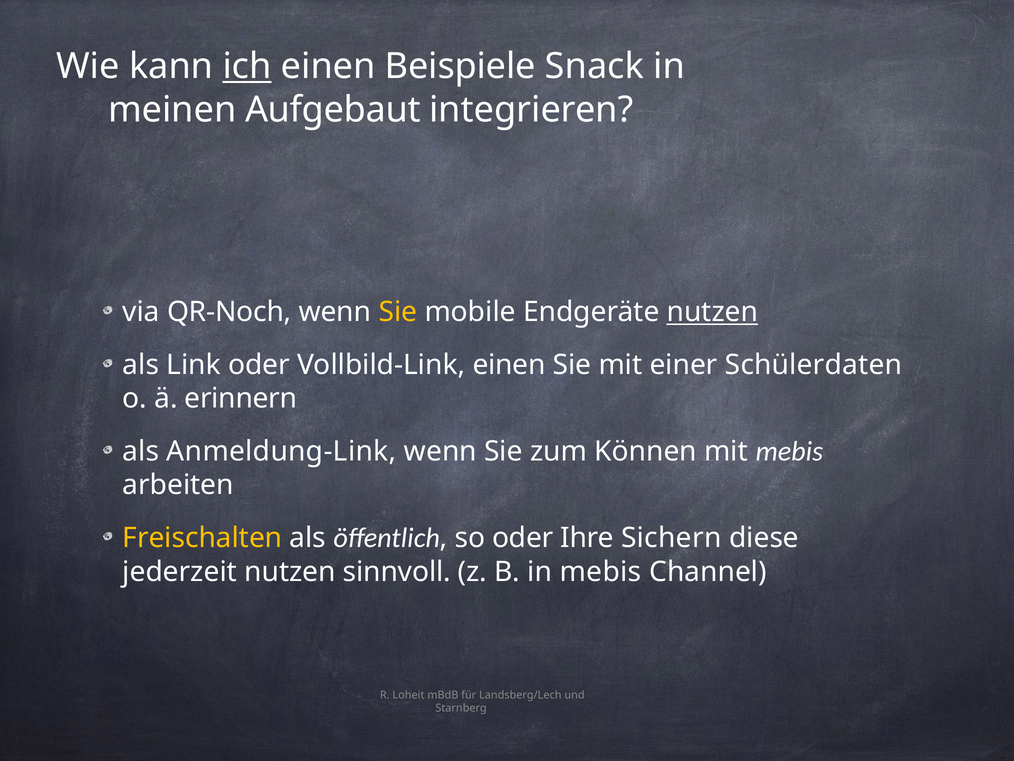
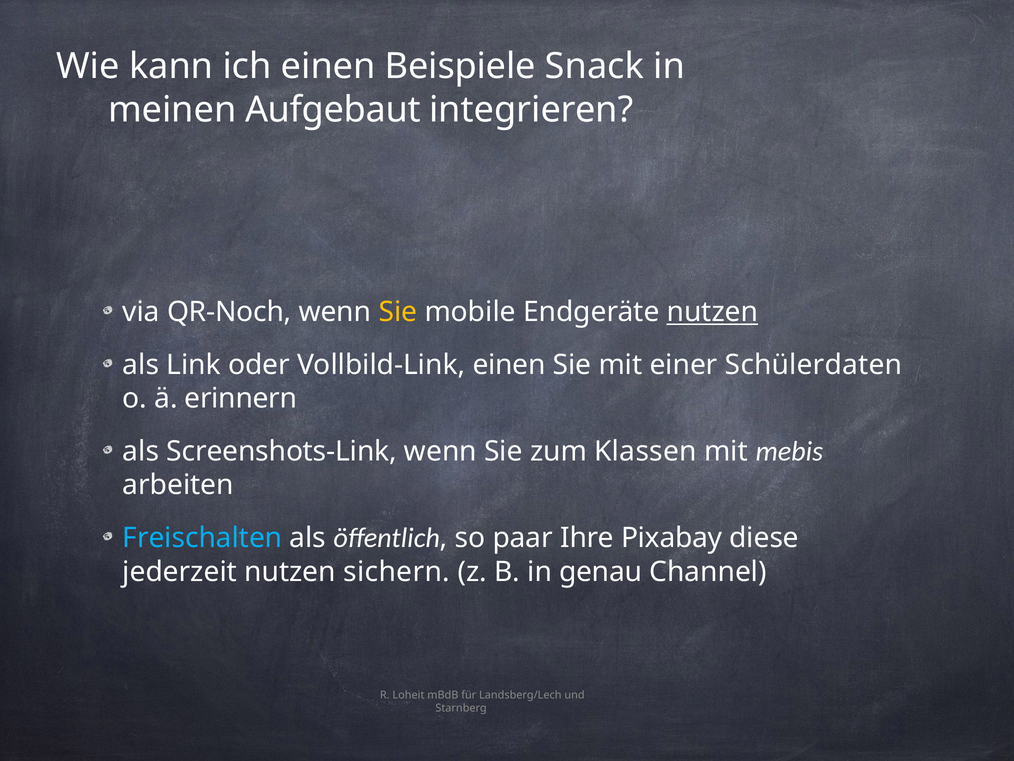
ich underline: present -> none
Anmeldung-Link: Anmeldung-Link -> Screenshots-Link
Können: Können -> Klassen
Freischalten colour: yellow -> light blue
so oder: oder -> paar
Sichern: Sichern -> Pixabay
sinnvoll: sinnvoll -> sichern
in mebis: mebis -> genau
